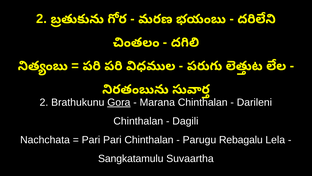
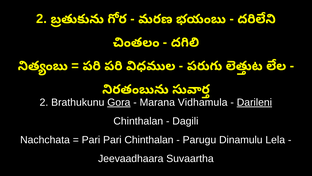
Marana Chinthalan: Chinthalan -> Vidhamula
Darileni underline: none -> present
Rebagalu: Rebagalu -> Dinamulu
Sangkatamulu: Sangkatamulu -> Jeevaadhaara
